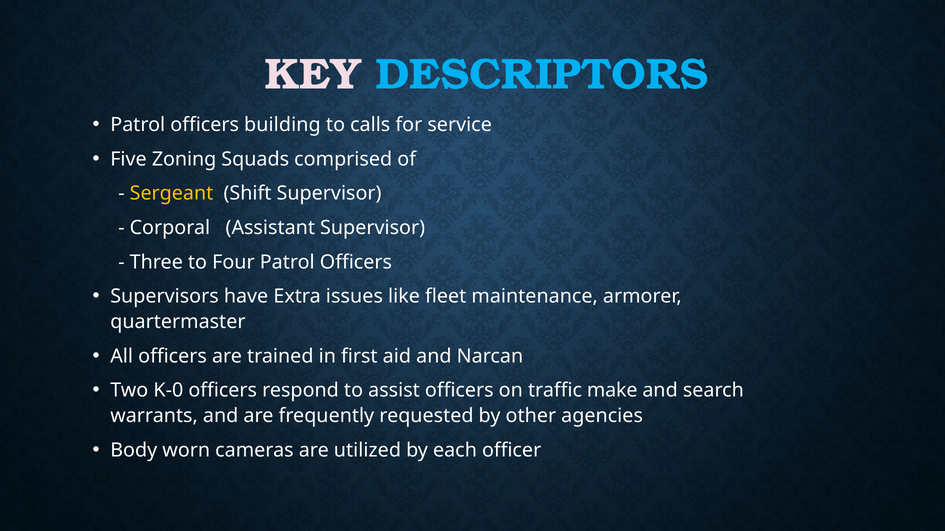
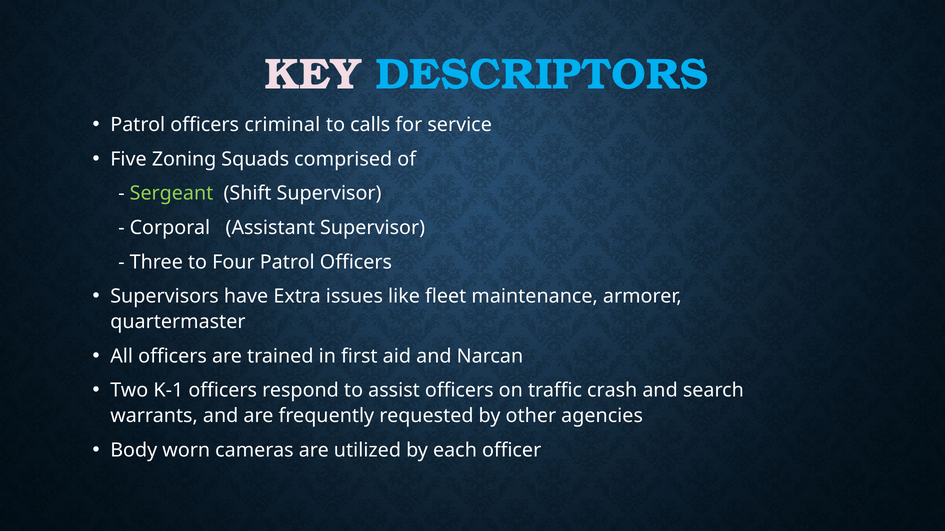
building: building -> criminal
Sergeant colour: yellow -> light green
K-0: K-0 -> K-1
make: make -> crash
